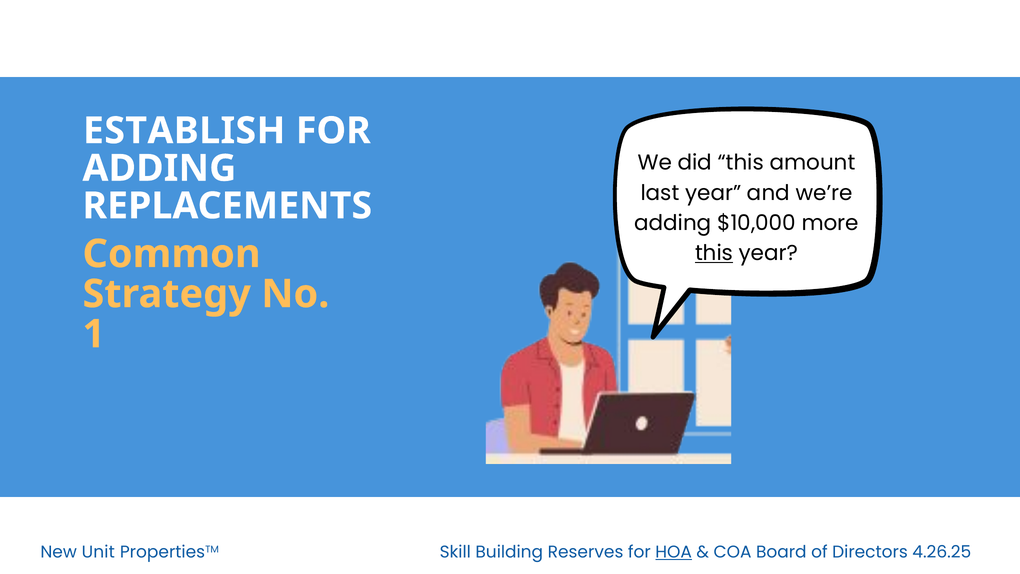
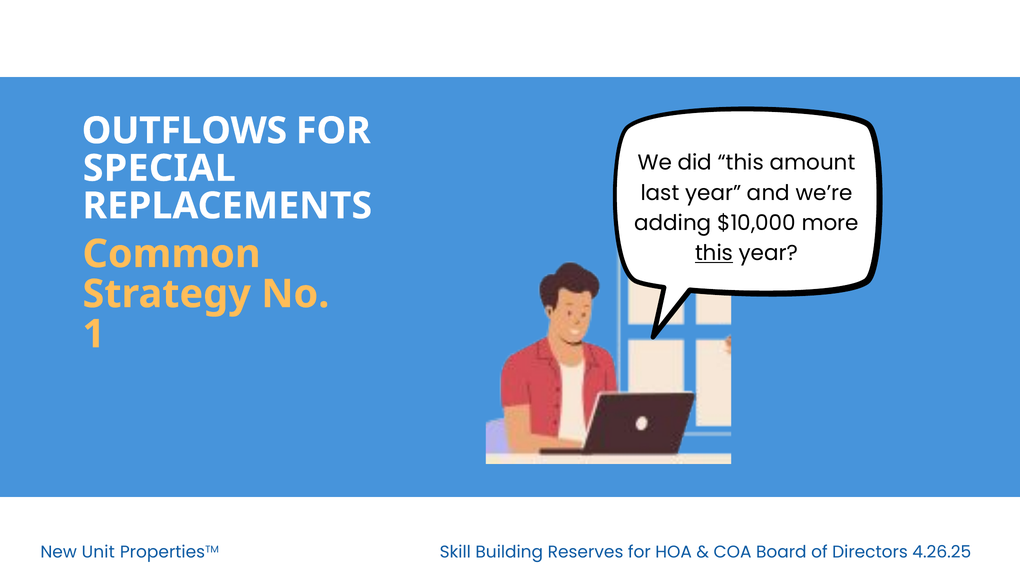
ESTABLISH: ESTABLISH -> OUTFLOWS
ADDING at (159, 168): ADDING -> SPECIAL
HOA underline: present -> none
